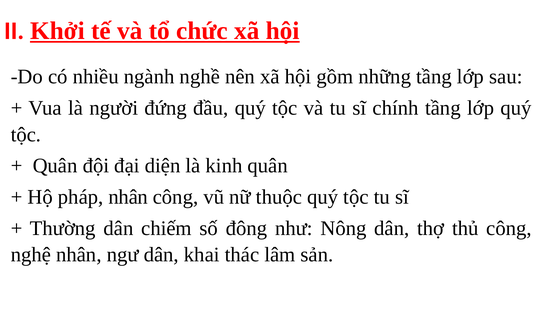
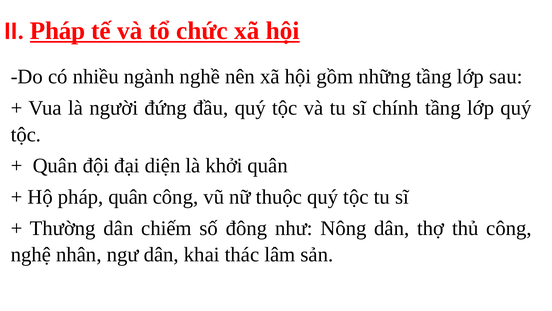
II Khởi: Khởi -> Pháp
kinh: kinh -> khởi
pháp nhân: nhân -> quân
